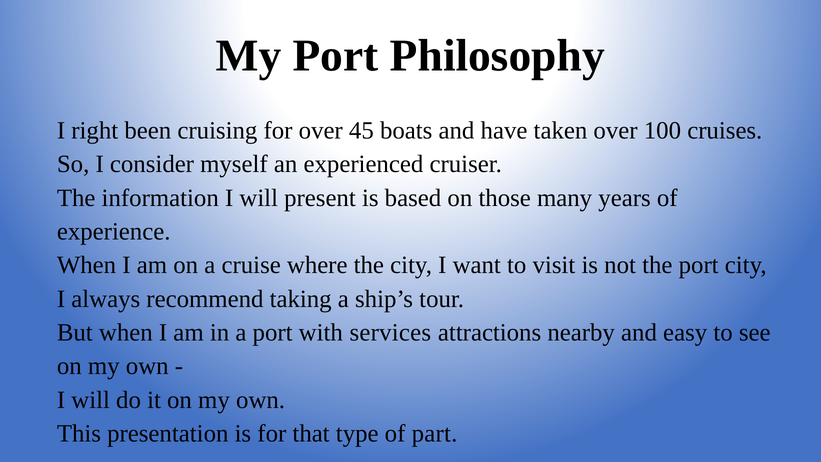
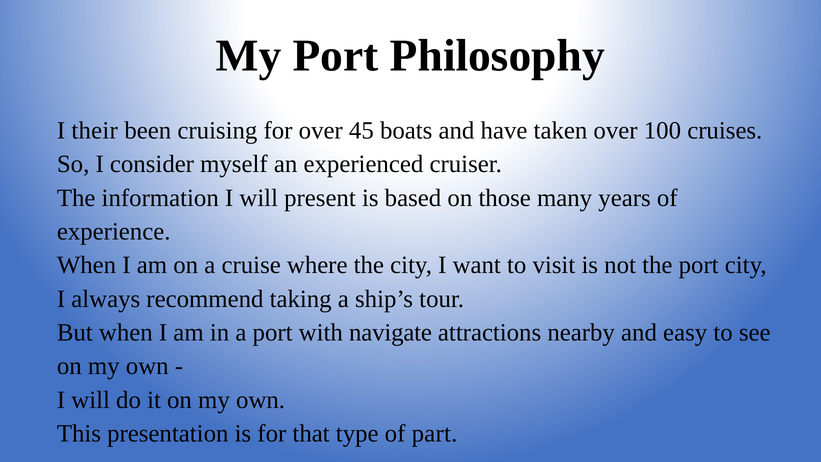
right: right -> their
services: services -> navigate
